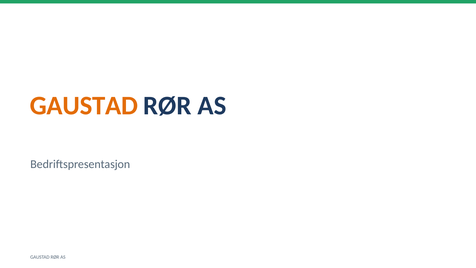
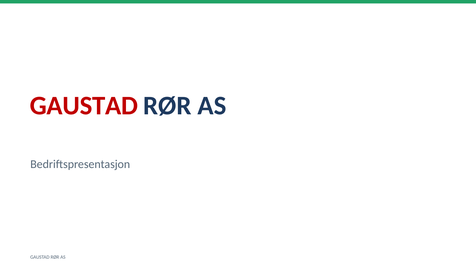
GAUSTAD at (84, 106) colour: orange -> red
